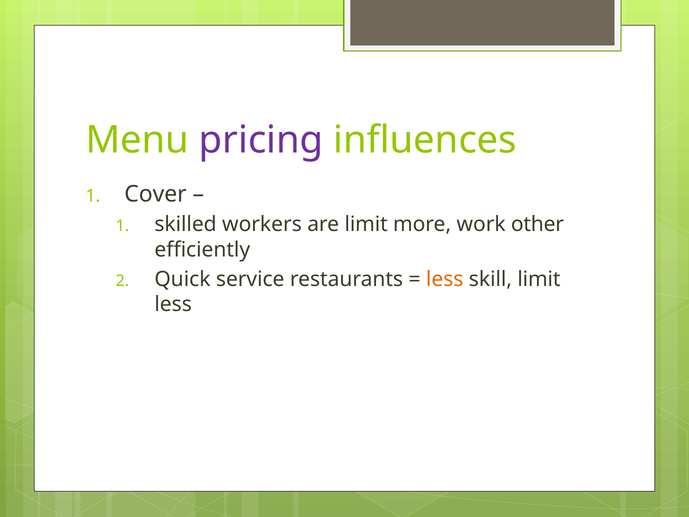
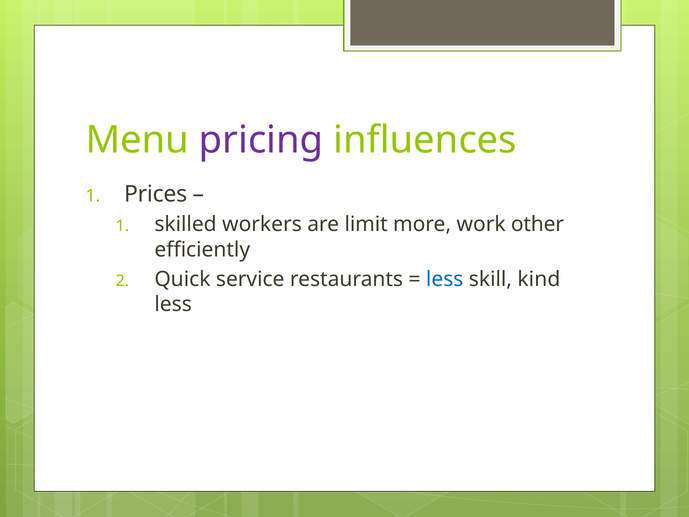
Cover: Cover -> Prices
less at (445, 279) colour: orange -> blue
skill limit: limit -> kind
